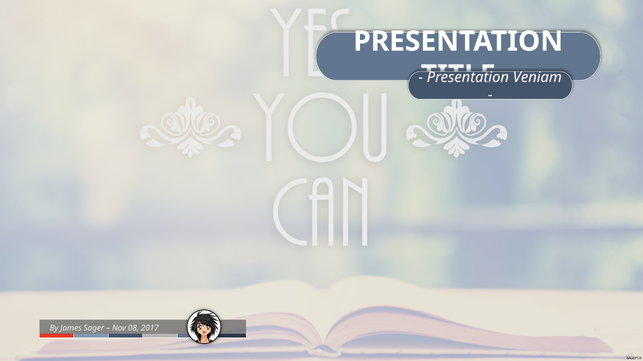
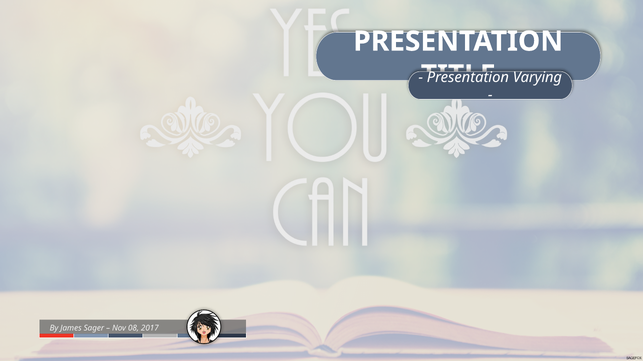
Veniam: Veniam -> Varying
